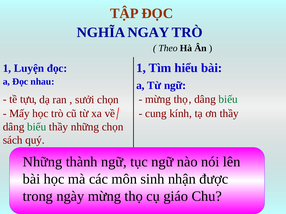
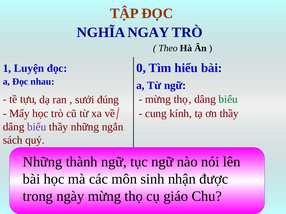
1 at (141, 68): 1 -> 0
sưởi chọn: chọn -> đúng
biếu at (37, 127) colour: green -> purple
những chọn: chọn -> ngắn
